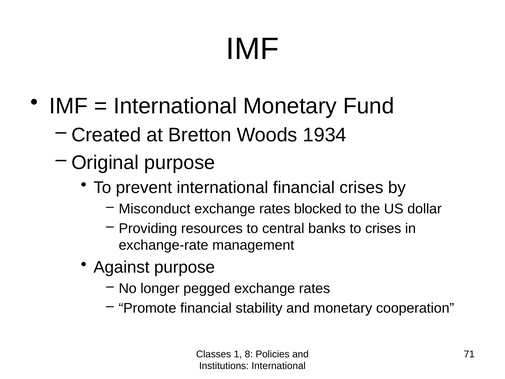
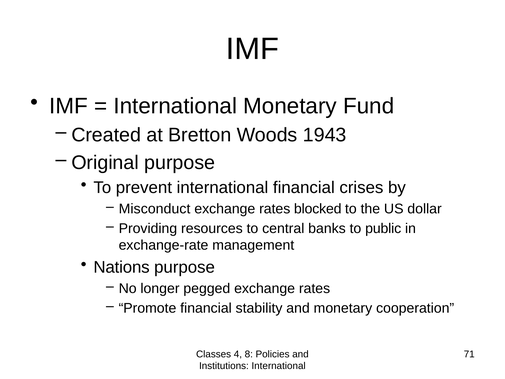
1934: 1934 -> 1943
to crises: crises -> public
Against: Against -> Nations
1: 1 -> 4
